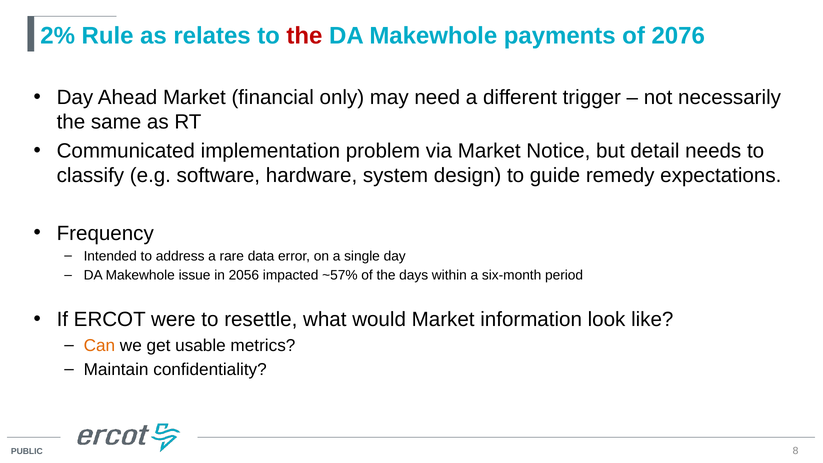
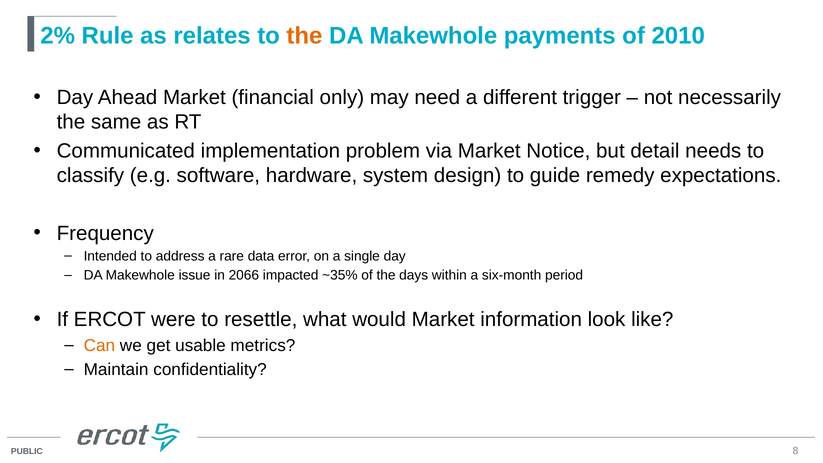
the at (304, 36) colour: red -> orange
2076: 2076 -> 2010
2056: 2056 -> 2066
~57%: ~57% -> ~35%
